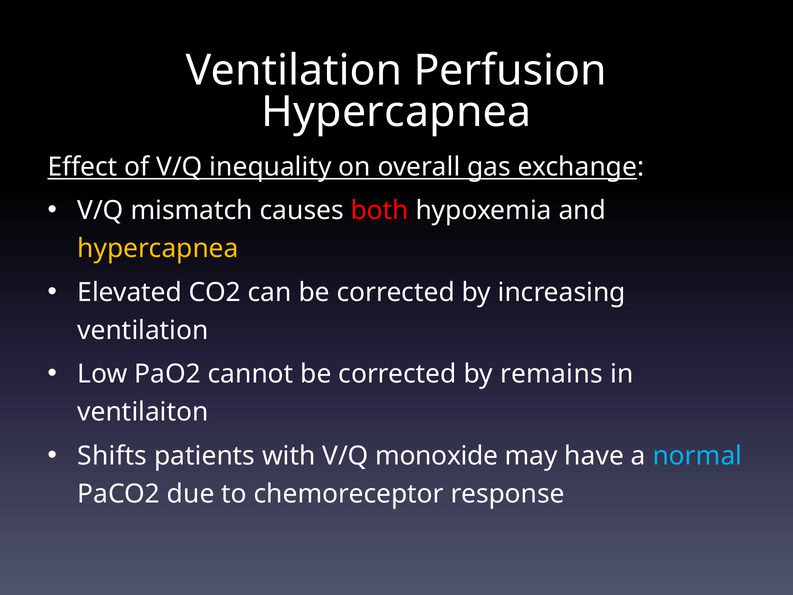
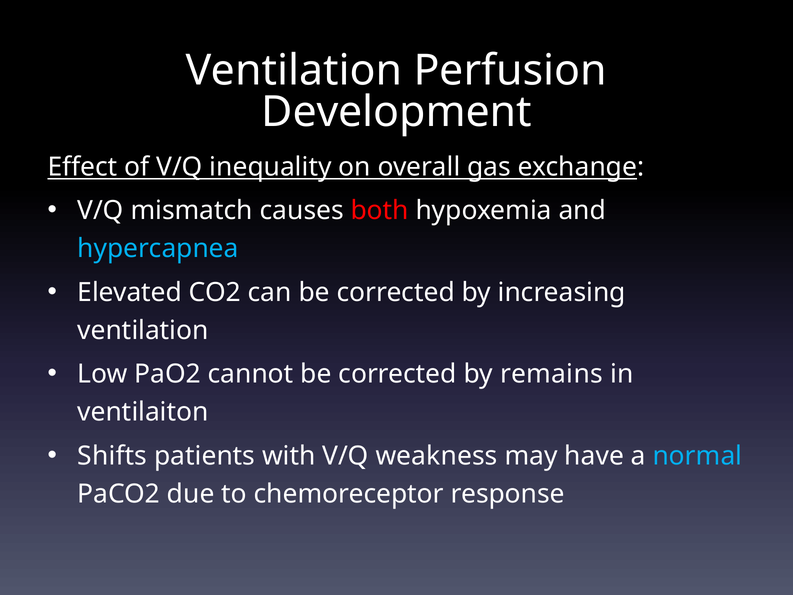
Hypercapnea at (396, 112): Hypercapnea -> Development
hypercapnea at (158, 248) colour: yellow -> light blue
monoxide: monoxide -> weakness
